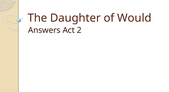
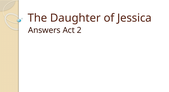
Would: Would -> Jessica
